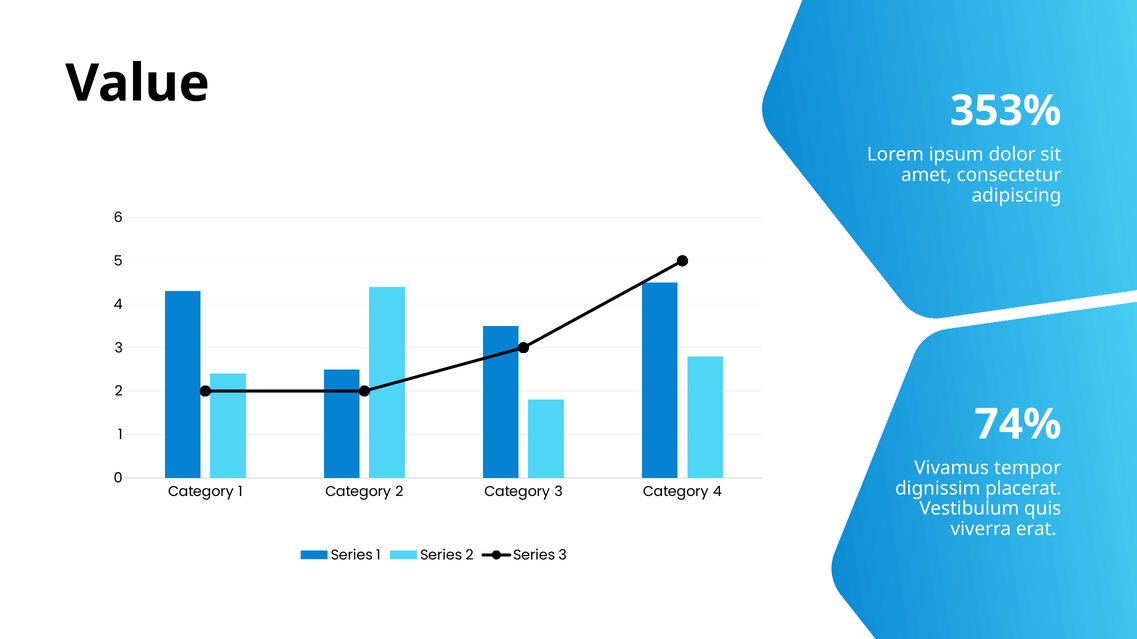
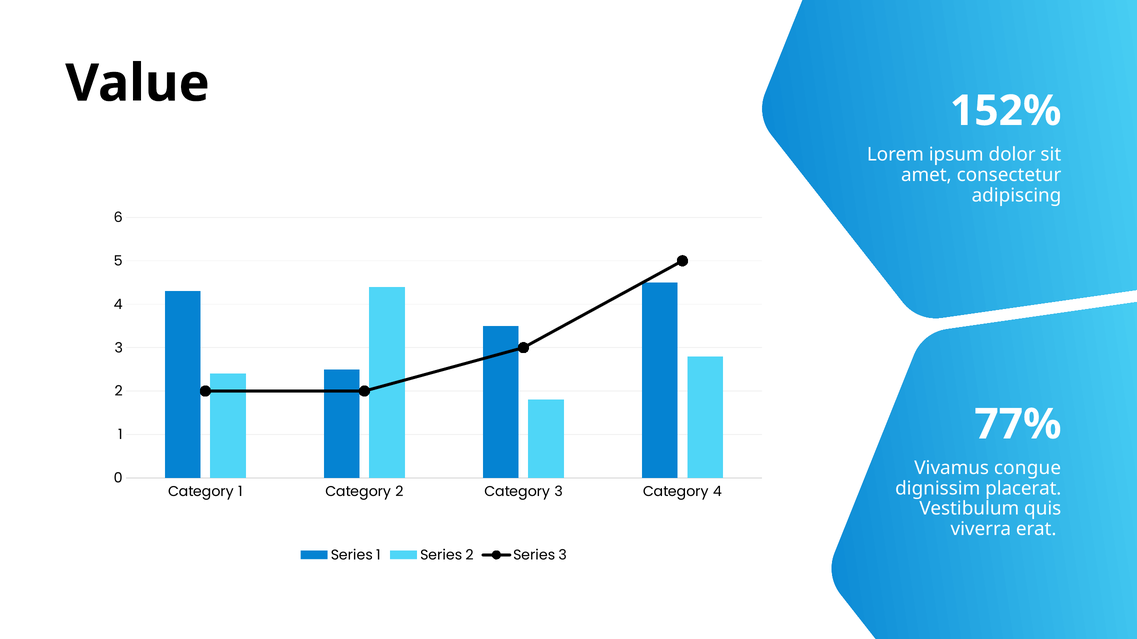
353%: 353% -> 152%
74%: 74% -> 77%
tempor: tempor -> congue
